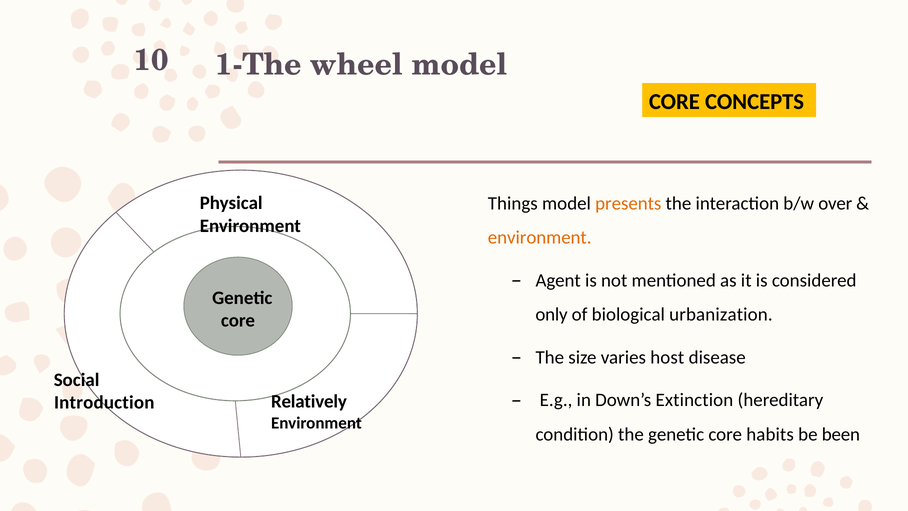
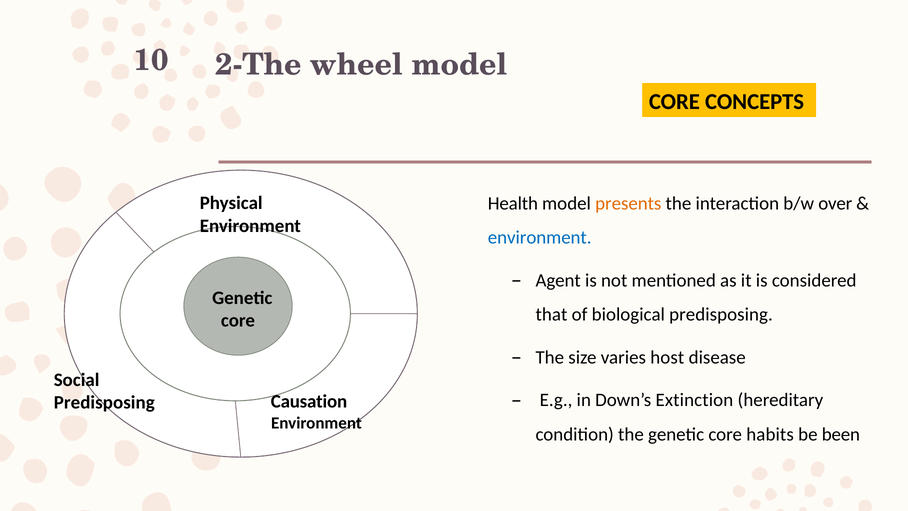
1-The: 1-The -> 2-The
Things: Things -> Health
environment at (540, 237) colour: orange -> blue
only: only -> that
biological urbanization: urbanization -> predisposing
Relatively: Relatively -> Causation
Introduction at (104, 402): Introduction -> Predisposing
